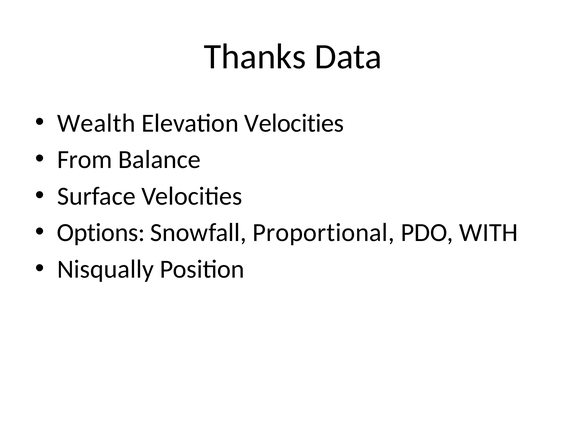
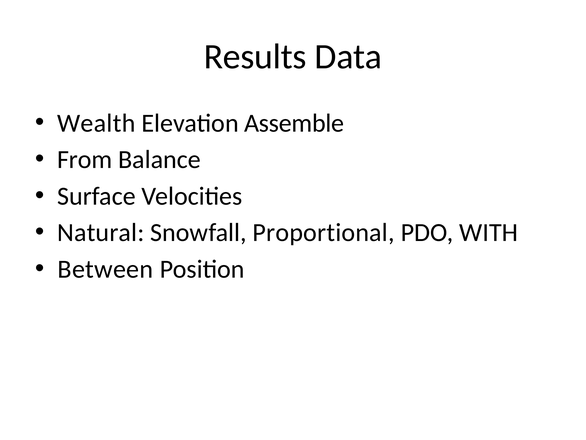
Thanks: Thanks -> Results
Elevation Velocities: Velocities -> Assemble
Options: Options -> Natural
Nisqually: Nisqually -> Between
